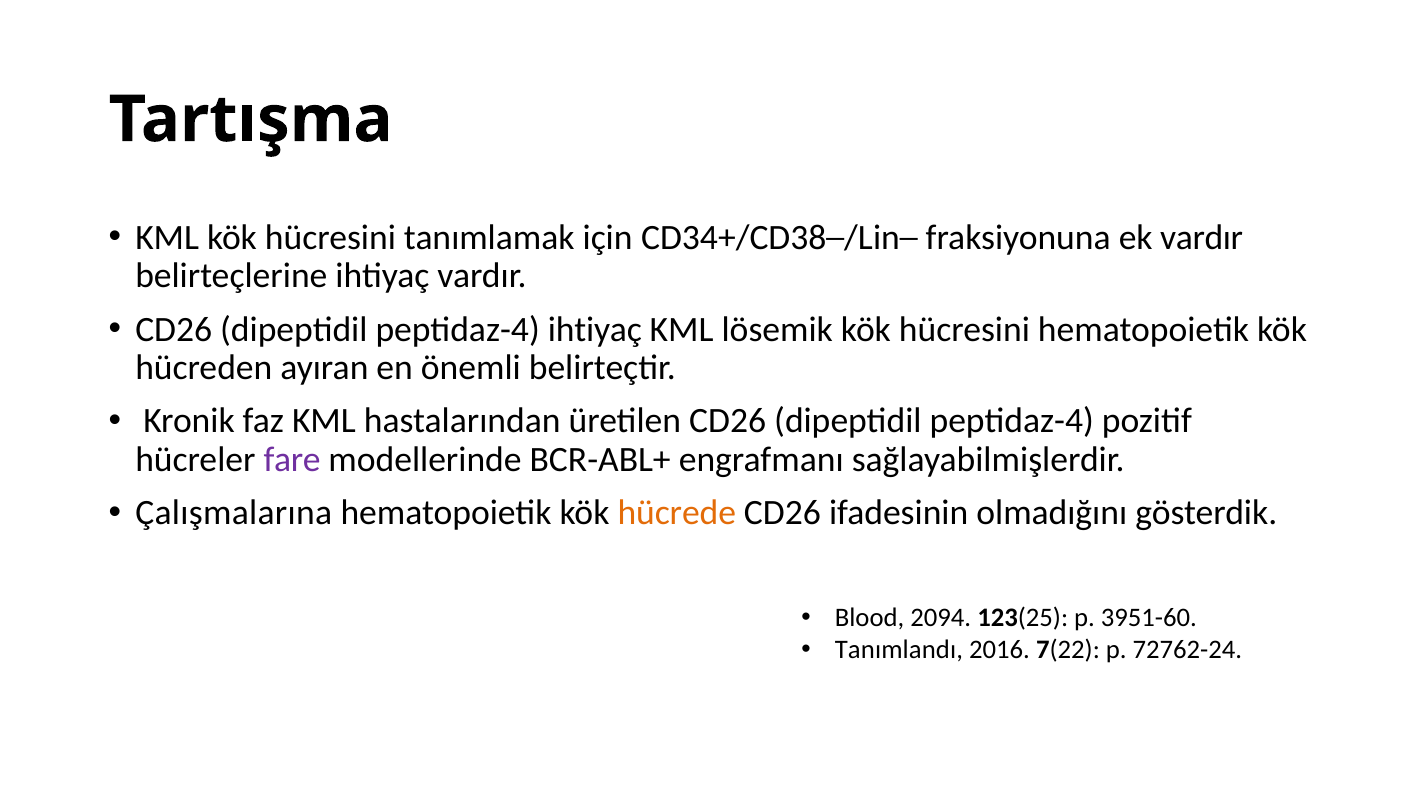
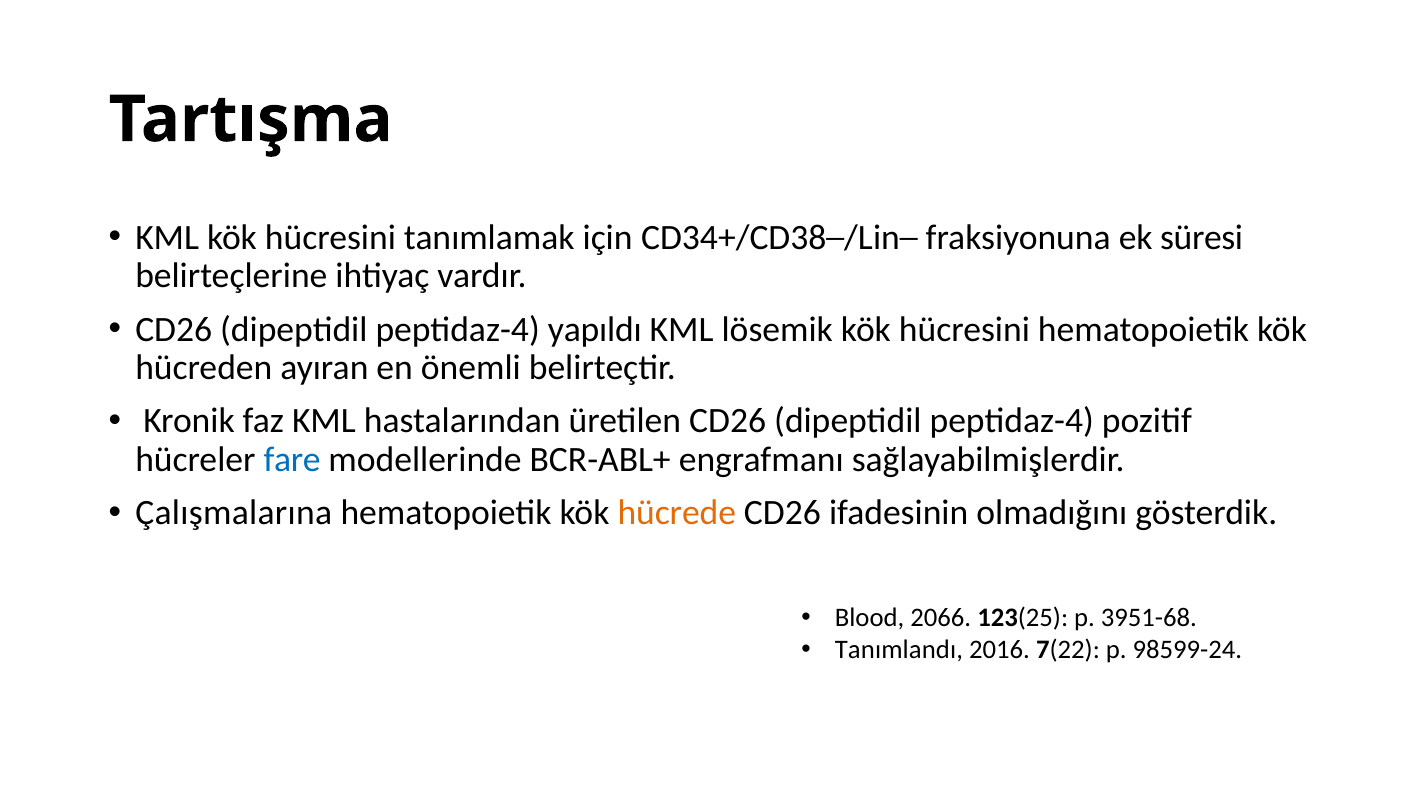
ek vardır: vardır -> süresi
peptidaz-4 ihtiyaç: ihtiyaç -> yapıldı
fare colour: purple -> blue
2094: 2094 -> 2066
3951-60: 3951-60 -> 3951-68
72762-24: 72762-24 -> 98599-24
